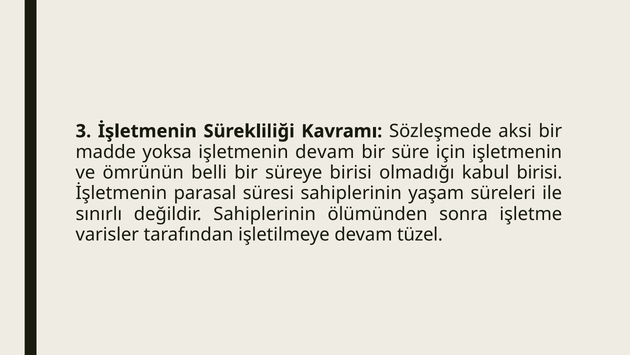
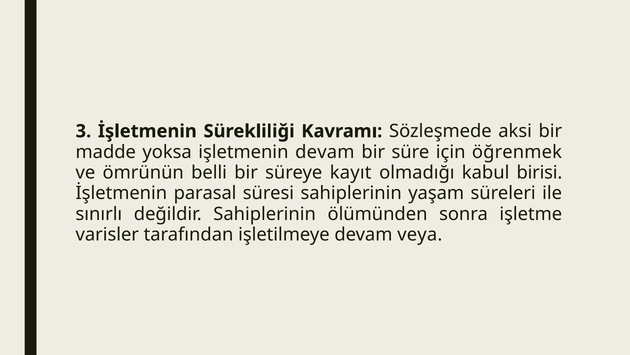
için işletmenin: işletmenin -> öğrenmek
süreye birisi: birisi -> kayıt
tüzel: tüzel -> veya
